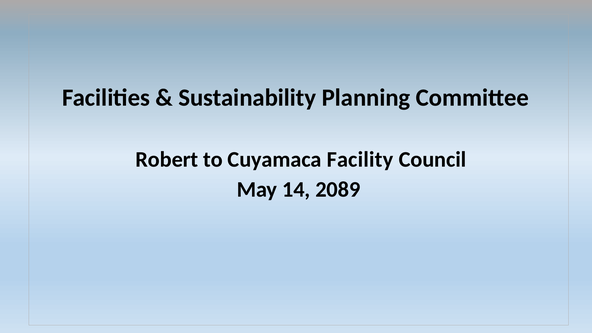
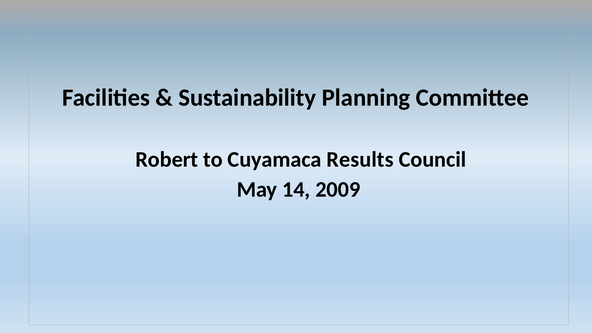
Facility: Facility -> Results
2089: 2089 -> 2009
